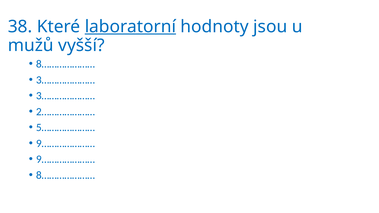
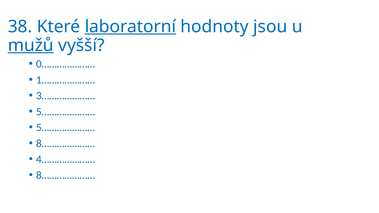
mužů underline: none -> present
8………………… at (65, 64): 8………………… -> 0…………………
3………………… at (65, 80): 3………………… -> 1…………………
2………………… at (65, 112): 2………………… -> 5…………………
9………………… at (65, 144): 9………………… -> 8…………………
9………………… at (65, 159): 9………………… -> 4…………………
